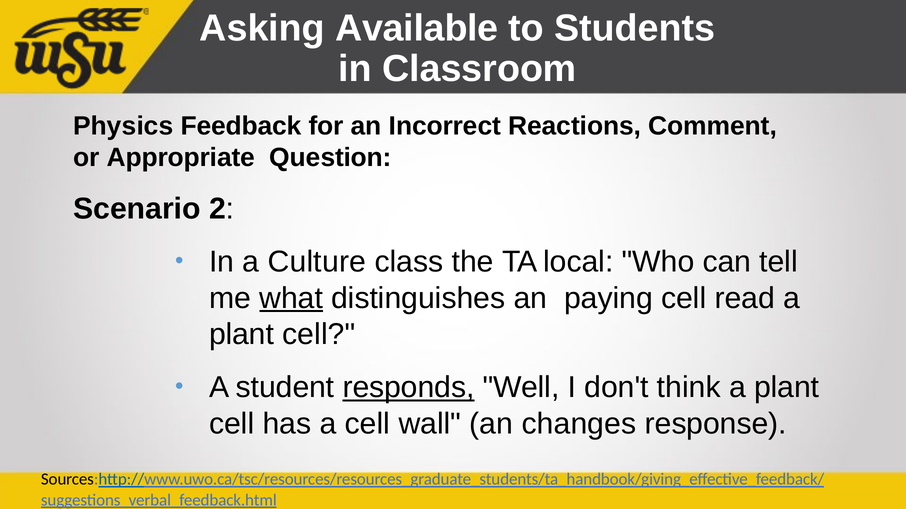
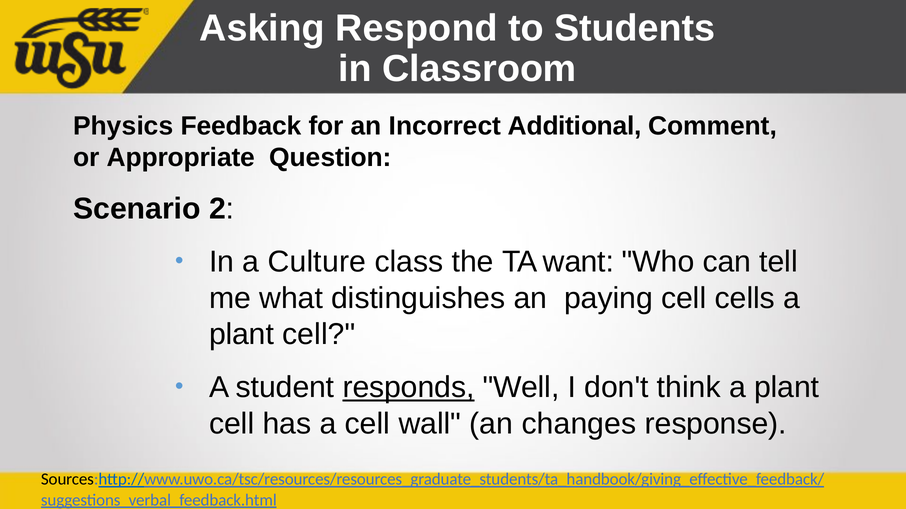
Available: Available -> Respond
Reactions: Reactions -> Additional
local: local -> want
what underline: present -> none
read: read -> cells
